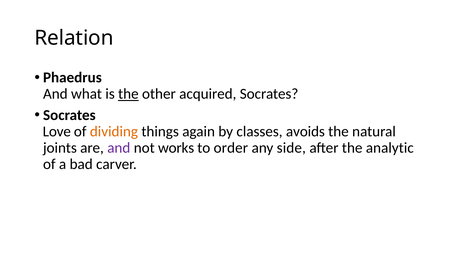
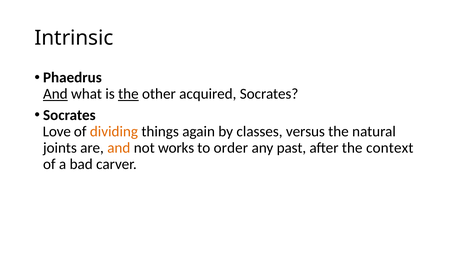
Relation: Relation -> Intrinsic
And at (55, 94) underline: none -> present
avoids: avoids -> versus
and at (119, 148) colour: purple -> orange
side: side -> past
analytic: analytic -> context
